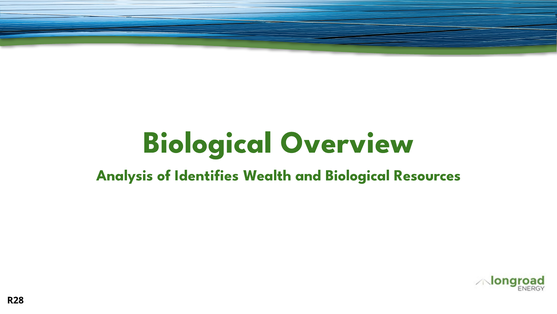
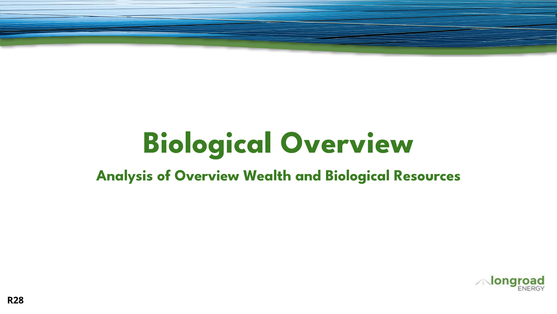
of Identifies: Identifies -> Overview
